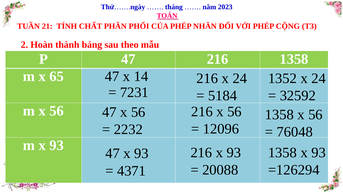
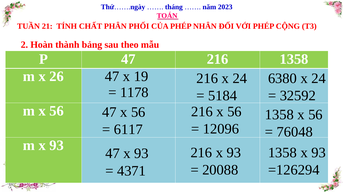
65: 65 -> 26
14: 14 -> 19
1352: 1352 -> 6380
7231: 7231 -> 1178
2232: 2232 -> 6117
